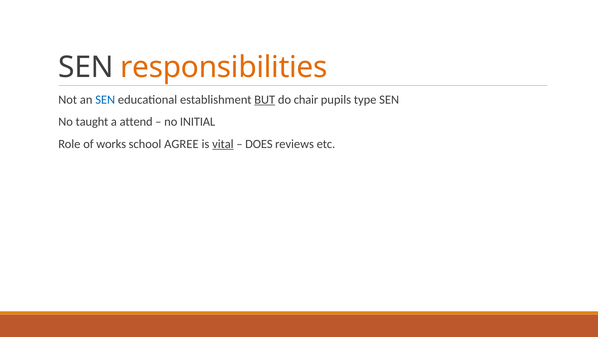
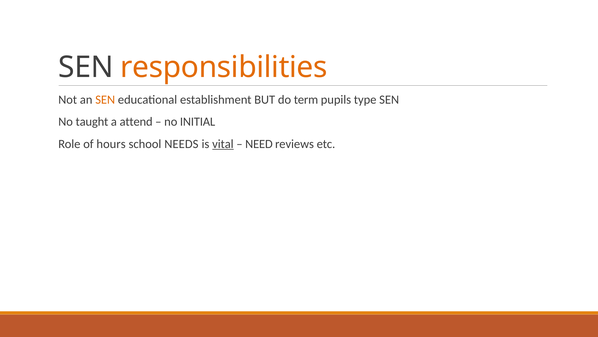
SEN at (105, 99) colour: blue -> orange
BUT underline: present -> none
chair: chair -> term
works: works -> hours
AGREE: AGREE -> NEEDS
DOES: DOES -> NEED
